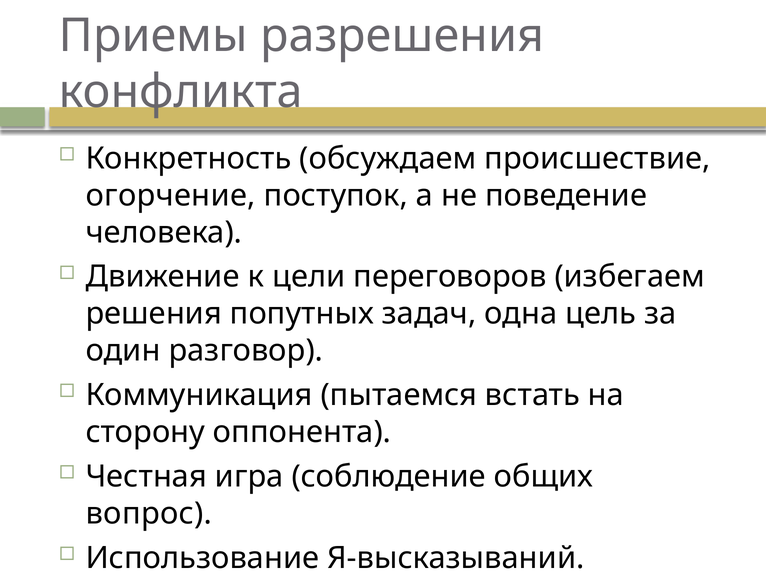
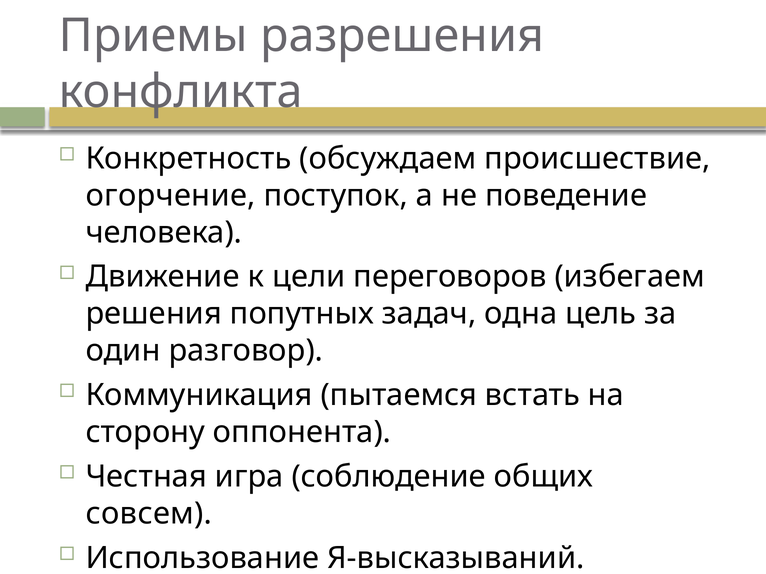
вопрос: вопрос -> совсем
